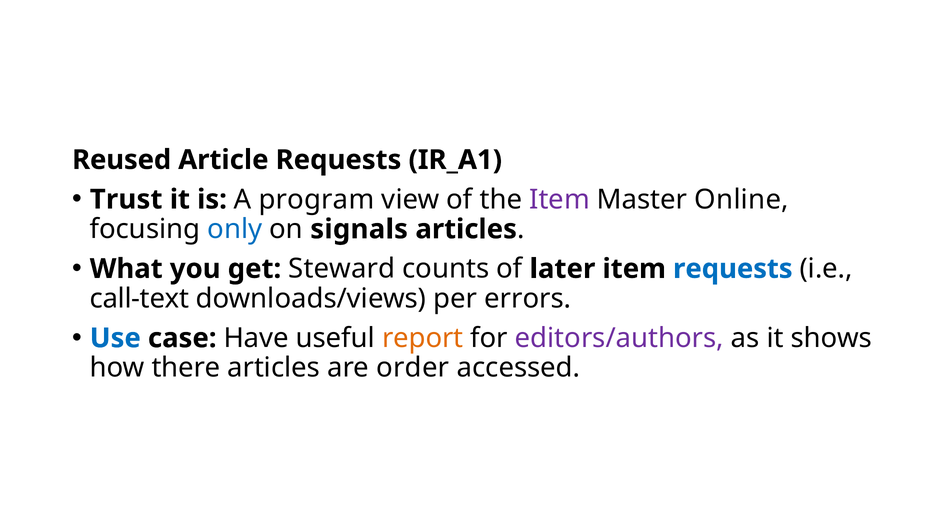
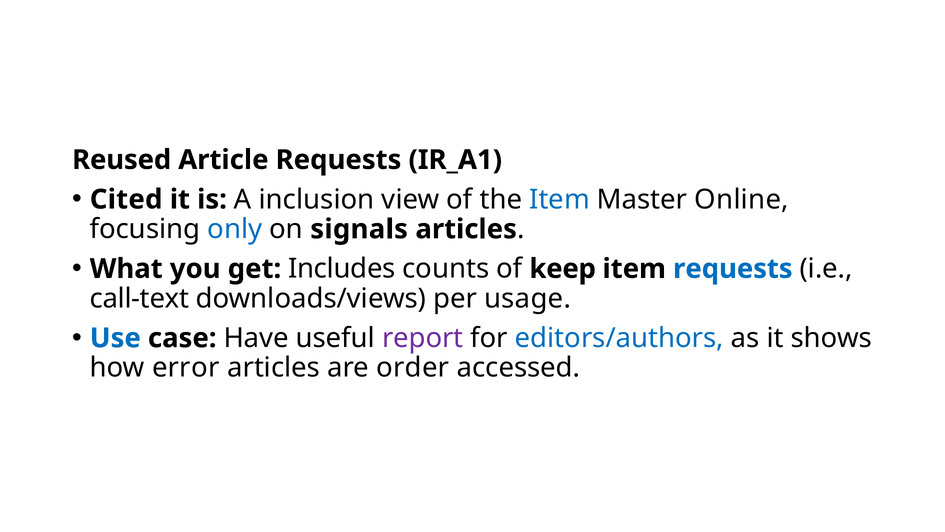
Trust: Trust -> Cited
program: program -> inclusion
Item at (559, 199) colour: purple -> blue
Steward: Steward -> Includes
later: later -> keep
errors: errors -> usage
report colour: orange -> purple
editors/authors colour: purple -> blue
there: there -> error
